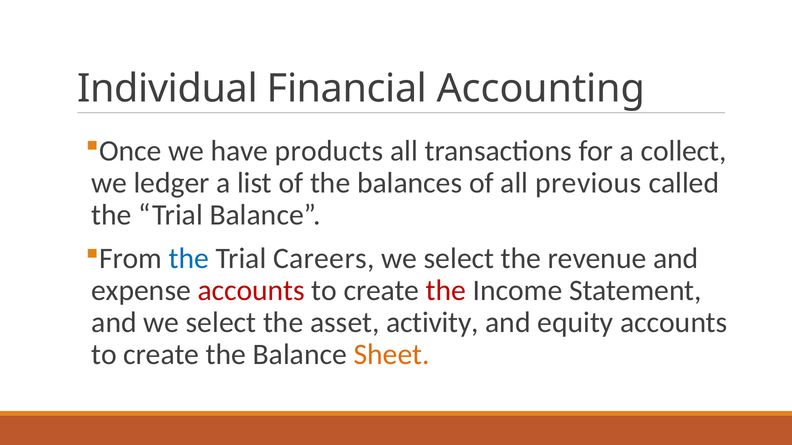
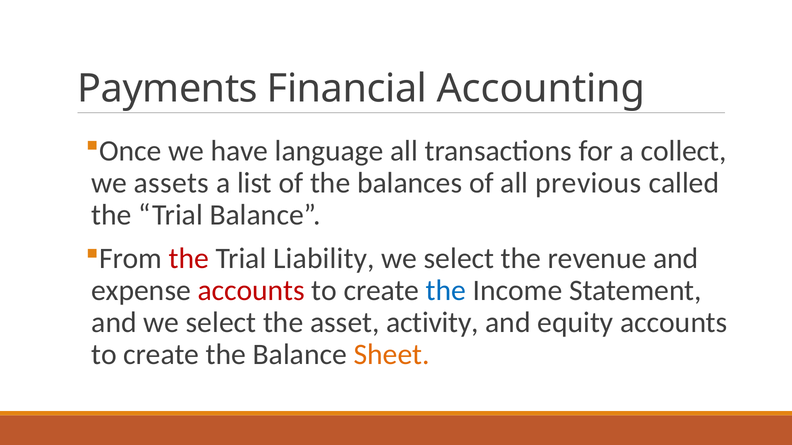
Individual: Individual -> Payments
products: products -> language
ledger: ledger -> assets
the at (189, 259) colour: blue -> red
Careers: Careers -> Liability
the at (446, 291) colour: red -> blue
